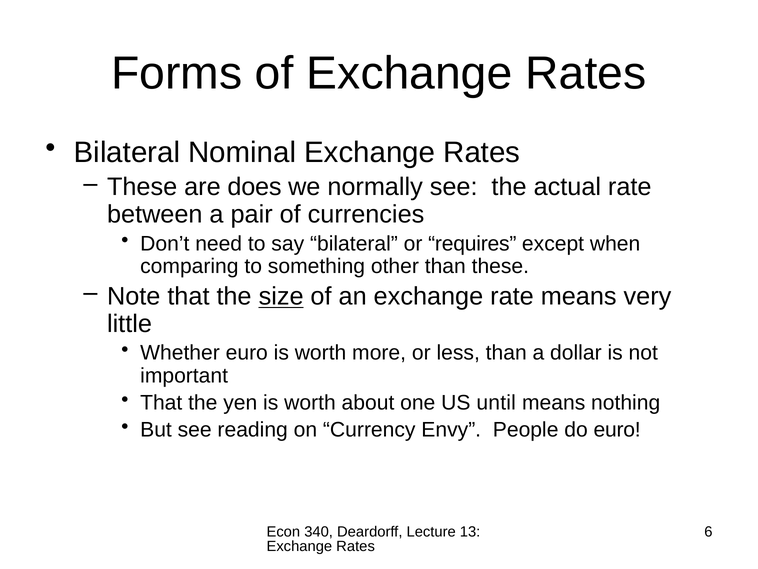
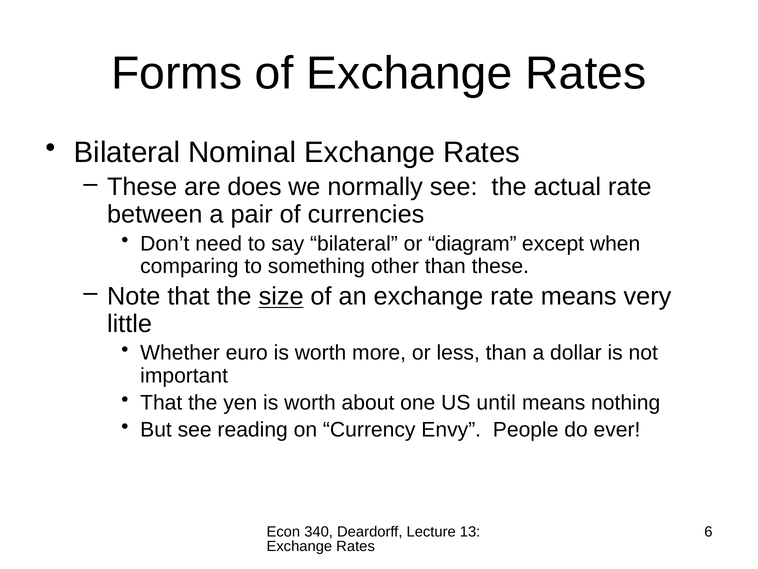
requires: requires -> diagram
do euro: euro -> ever
